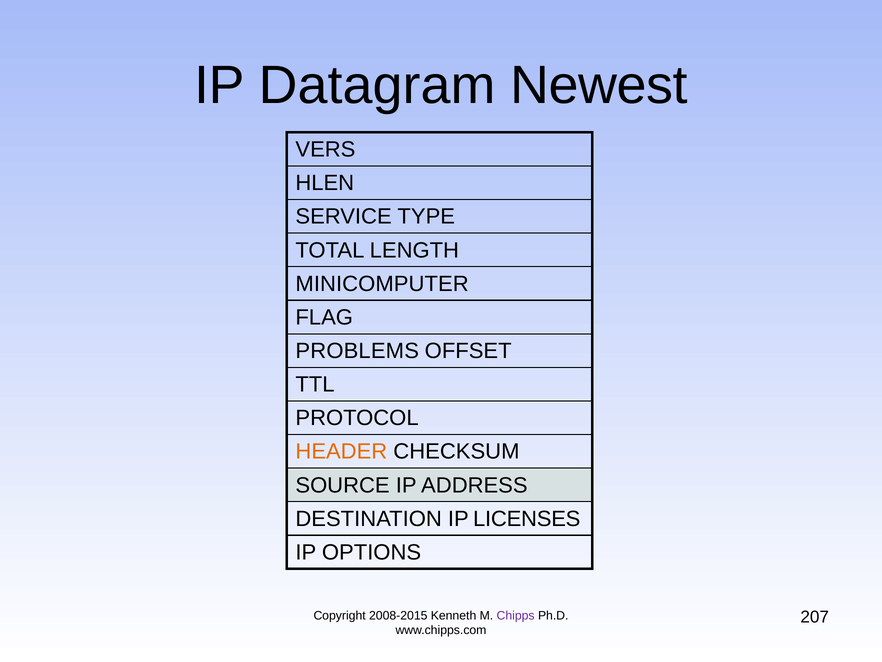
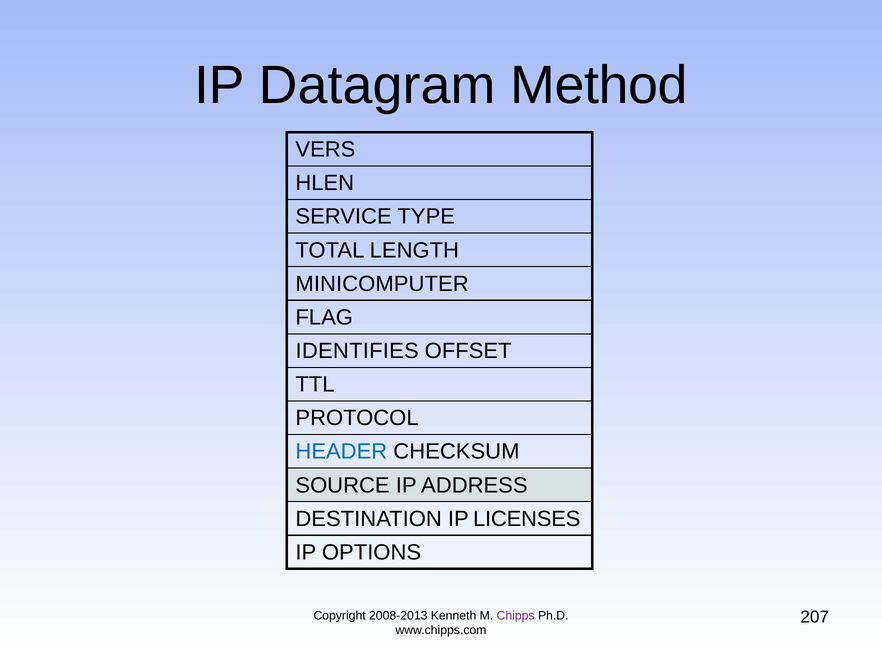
Newest: Newest -> Method
PROBLEMS: PROBLEMS -> IDENTIFIES
HEADER colour: orange -> blue
2008-2015: 2008-2015 -> 2008-2013
